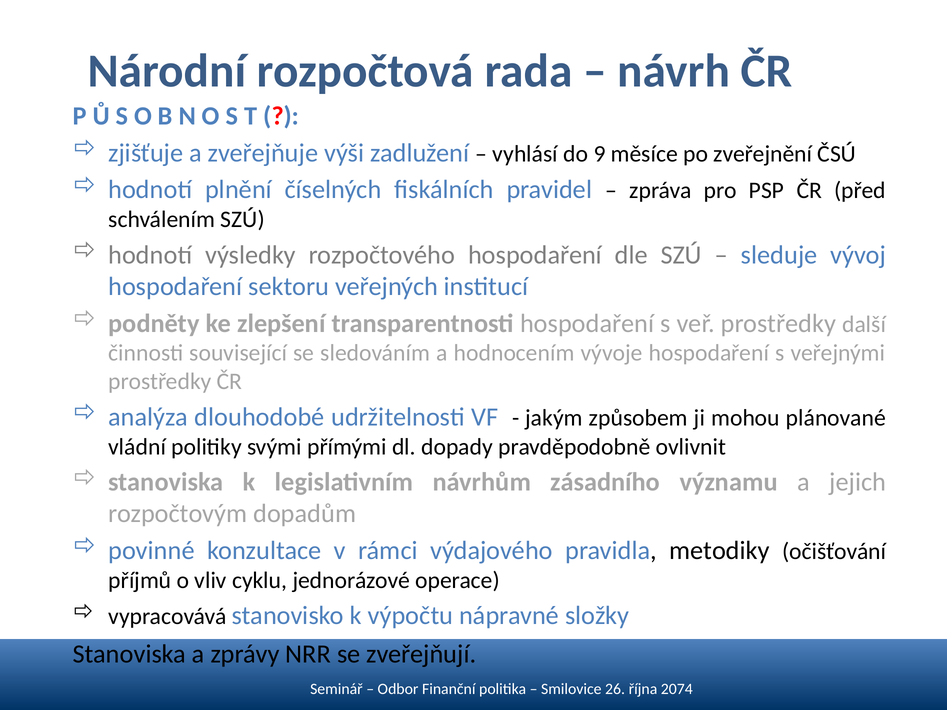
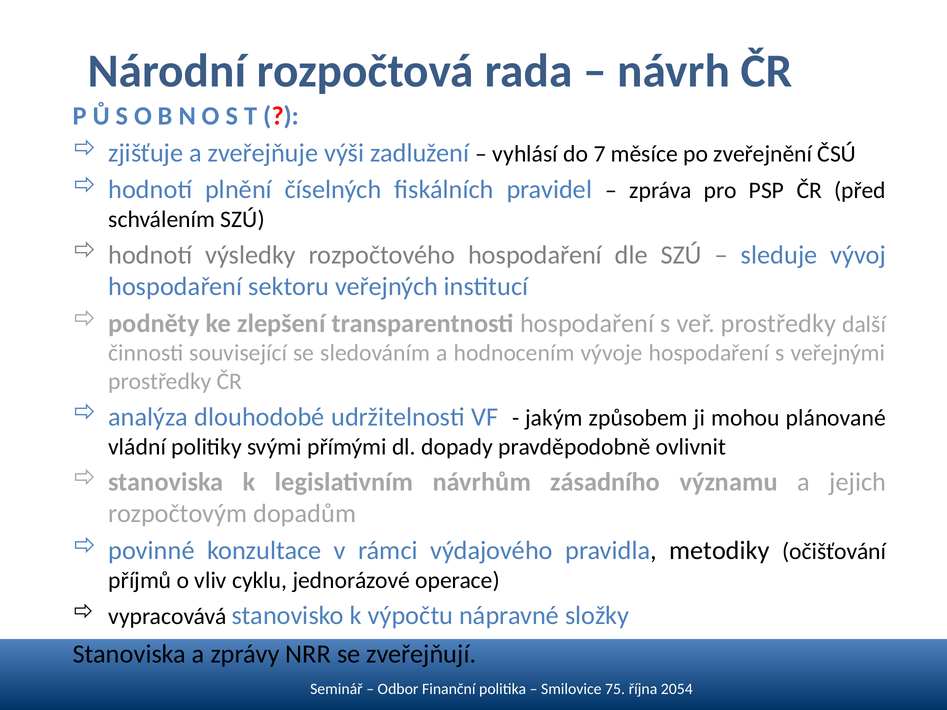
9: 9 -> 7
26: 26 -> 75
2074: 2074 -> 2054
